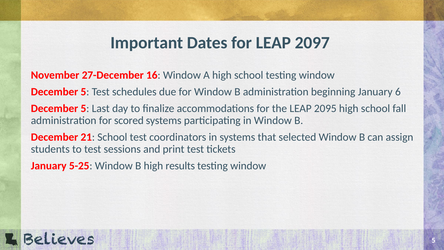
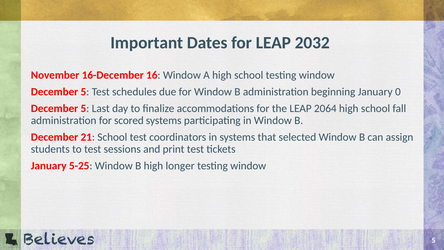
2097: 2097 -> 2032
27-December: 27-December -> 16-December
6: 6 -> 0
2095: 2095 -> 2064
results: results -> longer
